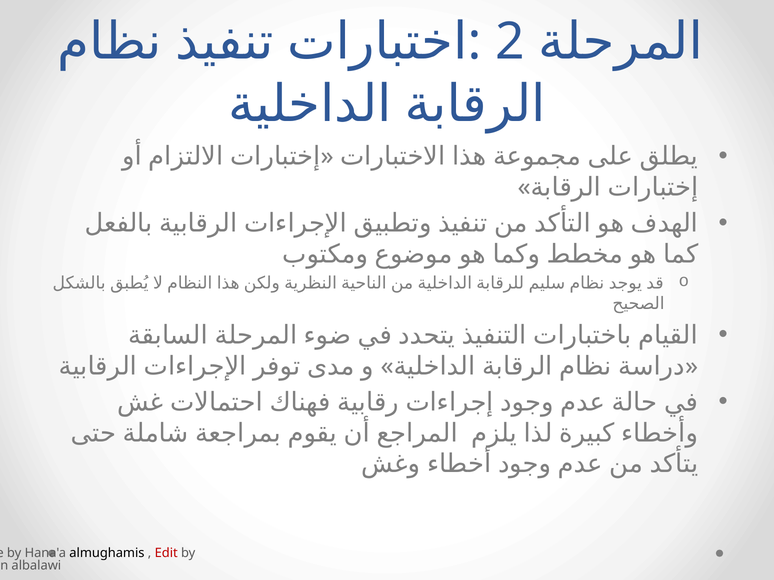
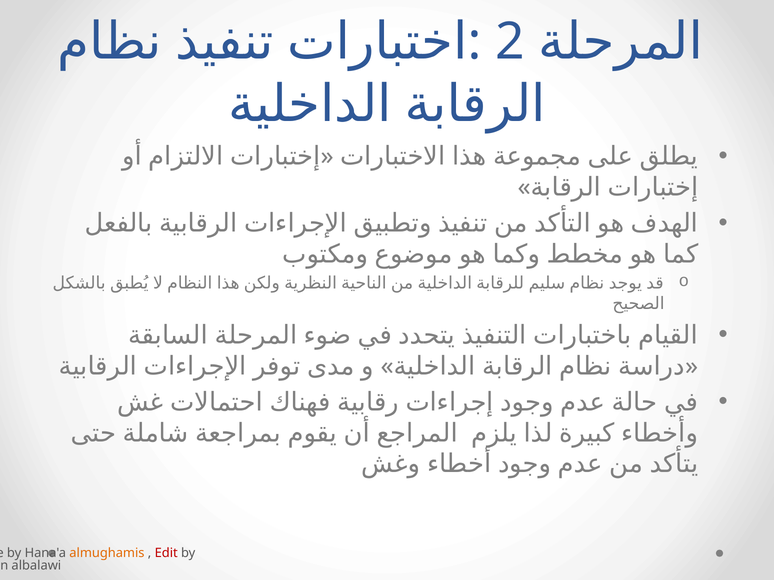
almughamis colour: black -> orange
